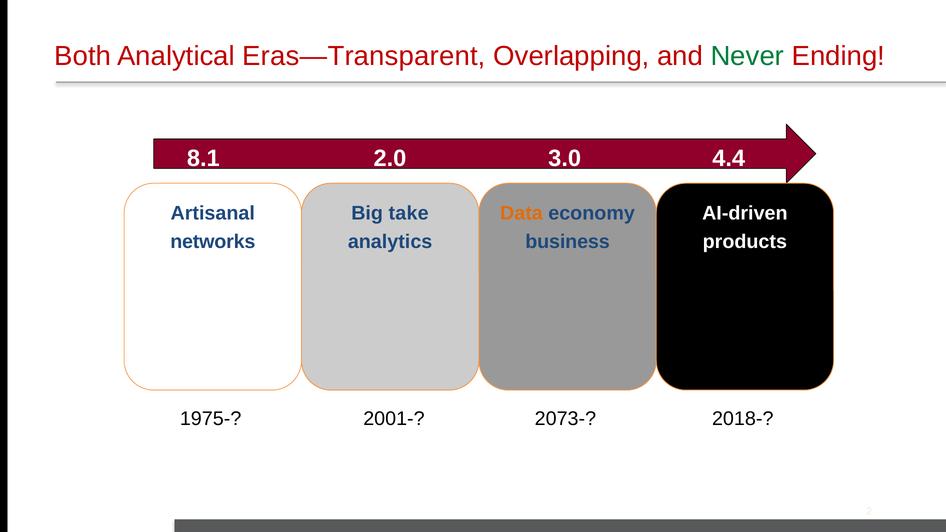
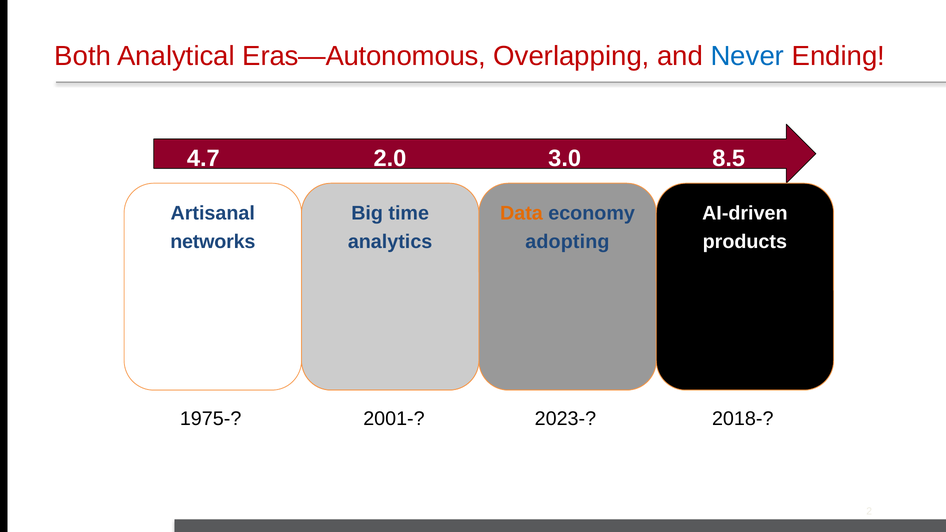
Eras—Transparent: Eras—Transparent -> Eras—Autonomous
Never colour: green -> blue
8.1: 8.1 -> 4.7
4.4: 4.4 -> 8.5
take: take -> time
business: business -> adopting
2073-: 2073- -> 2023-
